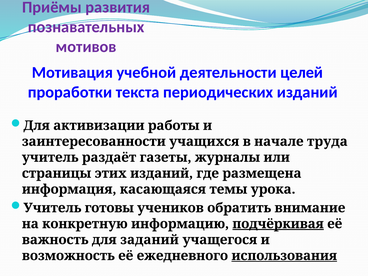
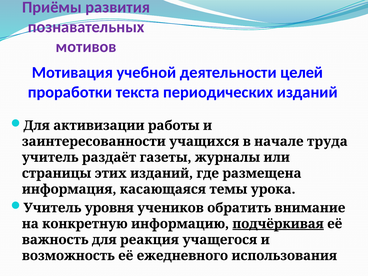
готовы: готовы -> уровня
заданий: заданий -> реакция
использования underline: present -> none
